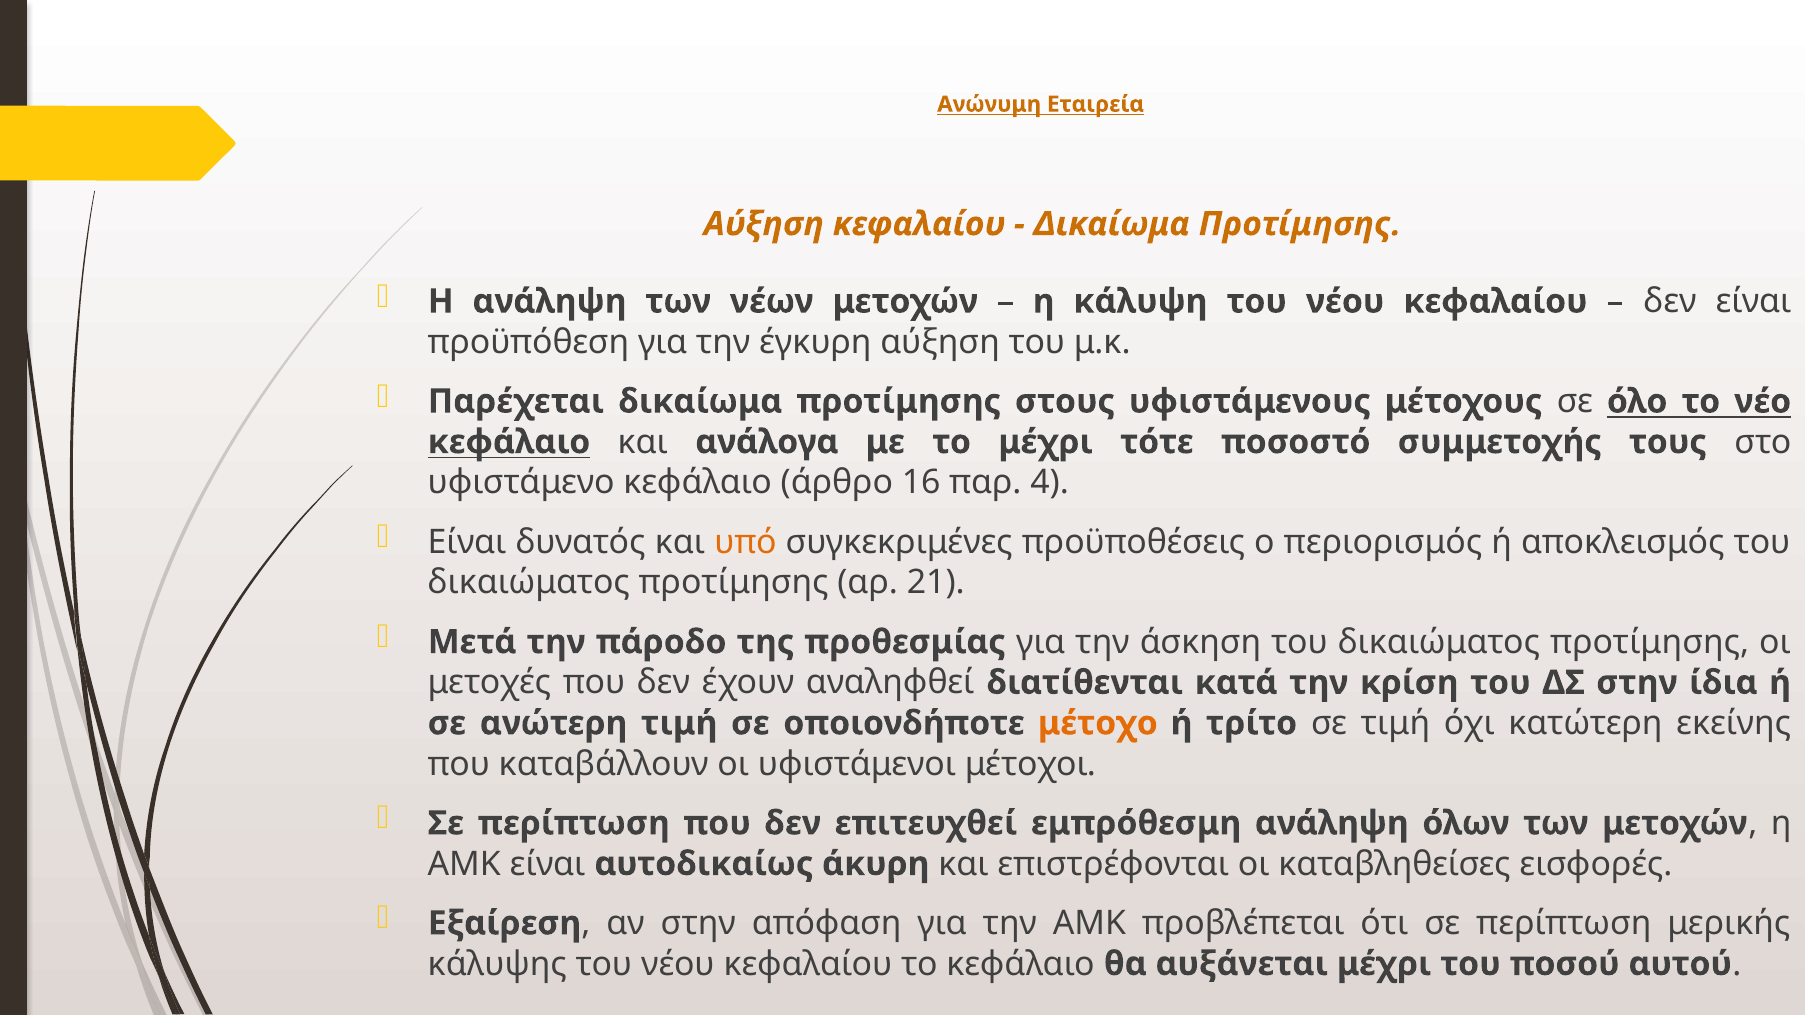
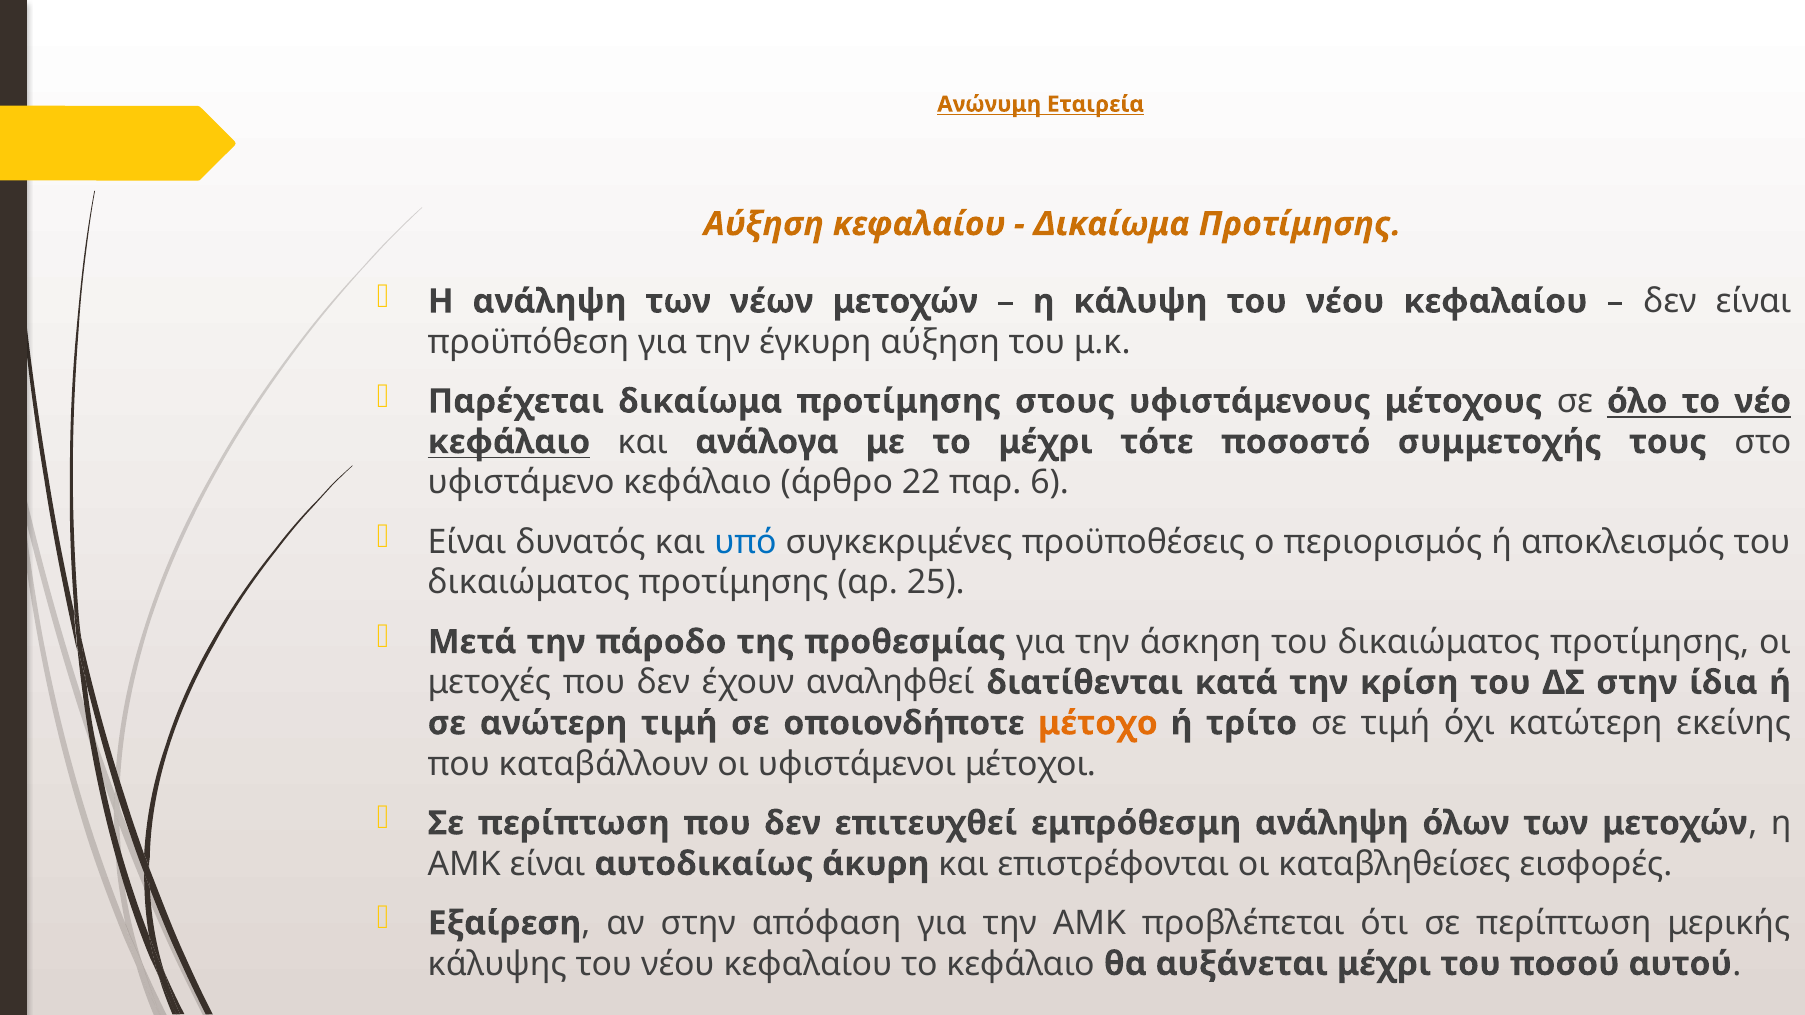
16: 16 -> 22
4: 4 -> 6
υπό colour: orange -> blue
21: 21 -> 25
